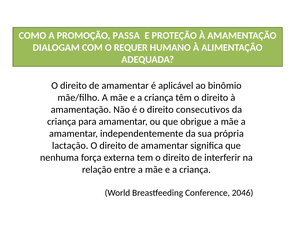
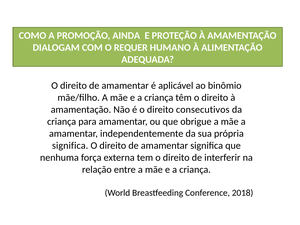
PASSA: PASSA -> AINDA
lactação at (70, 145): lactação -> significa
2046: 2046 -> 2018
